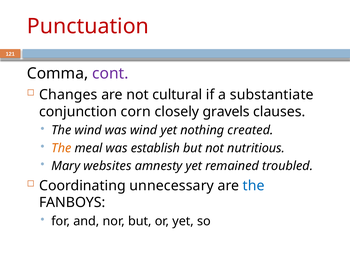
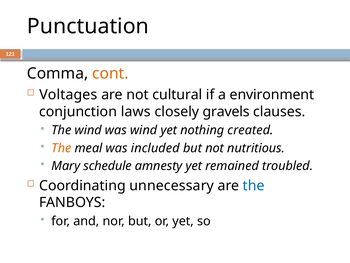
Punctuation colour: red -> black
cont colour: purple -> orange
Changes: Changes -> Voltages
substantiate: substantiate -> environment
corn: corn -> laws
establish: establish -> included
websites: websites -> schedule
